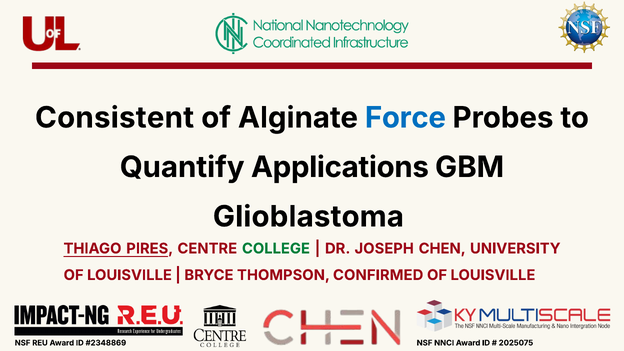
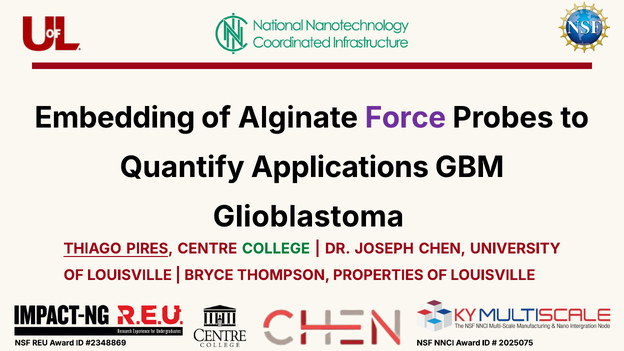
Consistent: Consistent -> Embedding
Force colour: blue -> purple
CONFIRMED: CONFIRMED -> PROPERTIES
